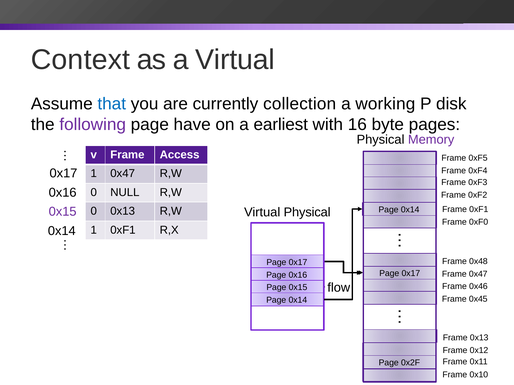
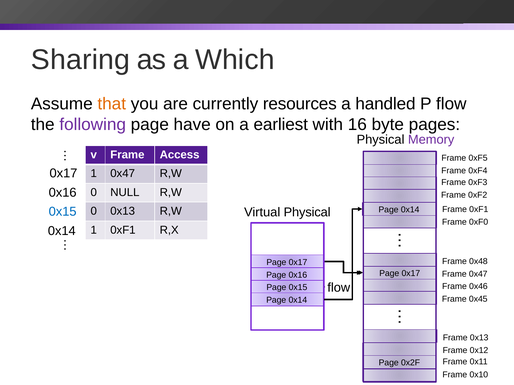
Context: Context -> Sharing
a Virtual: Virtual -> Which
that colour: blue -> orange
collection: collection -> resources
working: working -> handled
P disk: disk -> flow
0x15 at (63, 212) colour: purple -> blue
